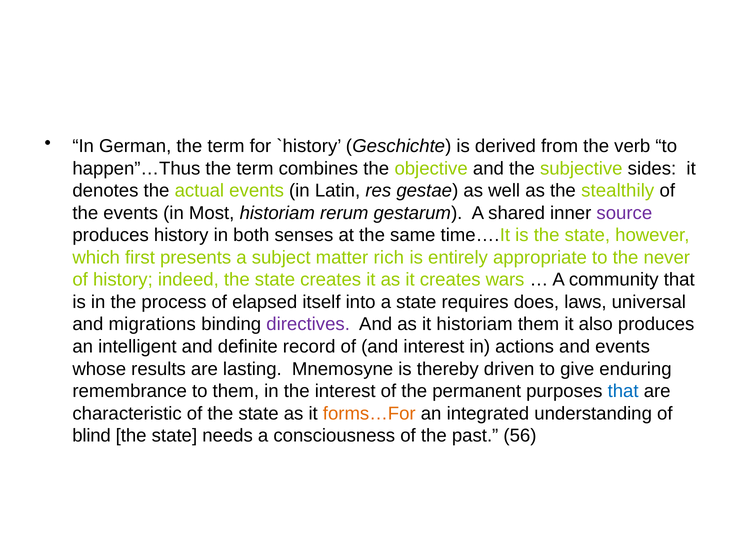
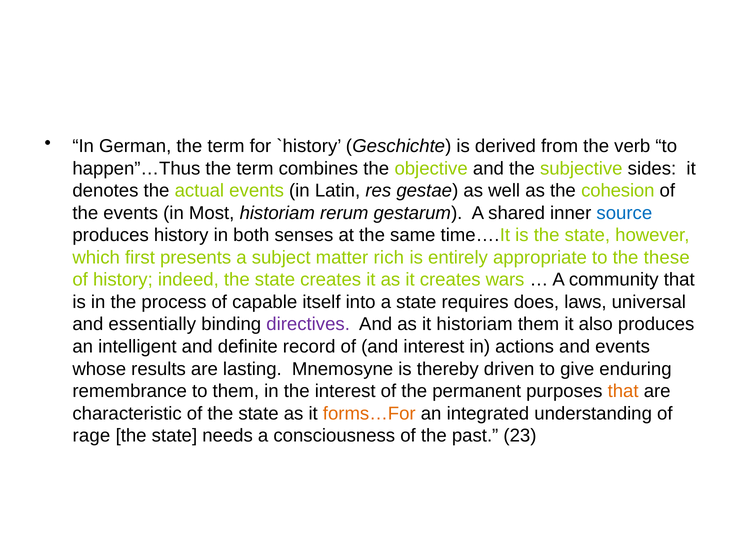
stealthily: stealthily -> cohesion
source colour: purple -> blue
never: never -> these
elapsed: elapsed -> capable
migrations: migrations -> essentially
that at (623, 391) colour: blue -> orange
blind: blind -> rage
56: 56 -> 23
